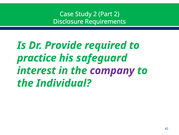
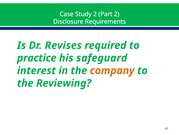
Provide: Provide -> Revises
company colour: purple -> orange
Individual: Individual -> Reviewing
